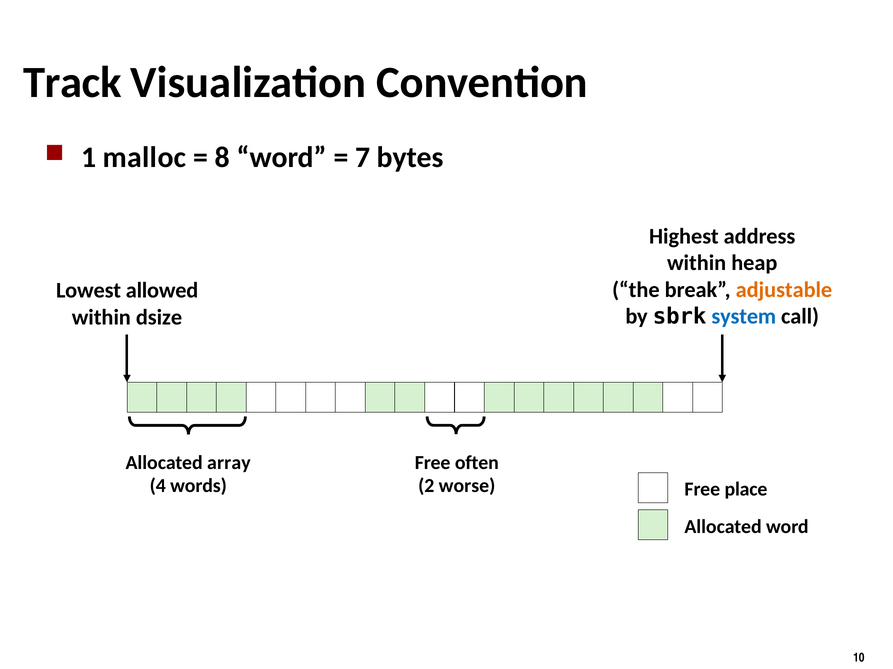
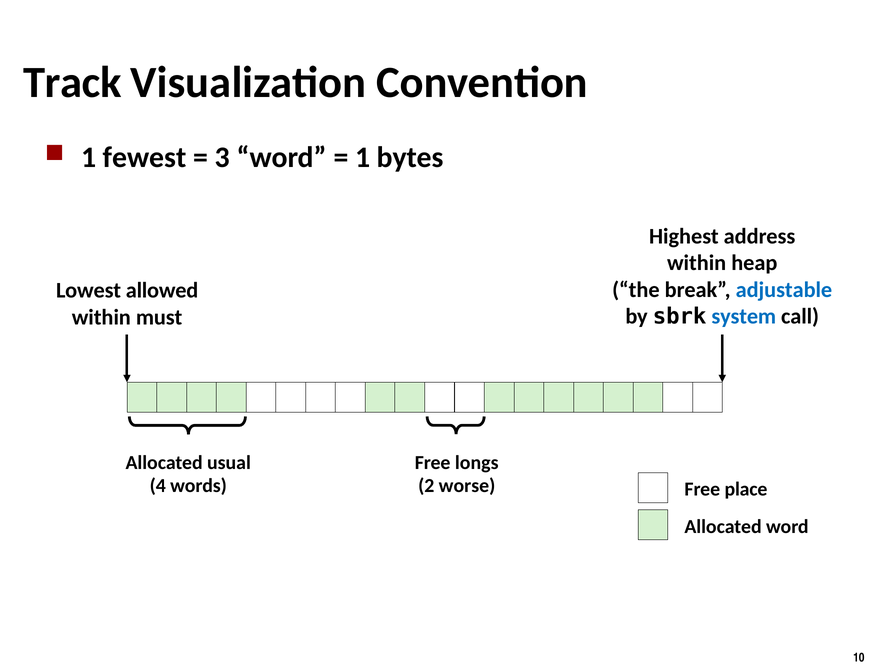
malloc: malloc -> fewest
8: 8 -> 3
7 at (363, 157): 7 -> 1
adjustable colour: orange -> blue
dsize: dsize -> must
array: array -> usual
often: often -> longs
